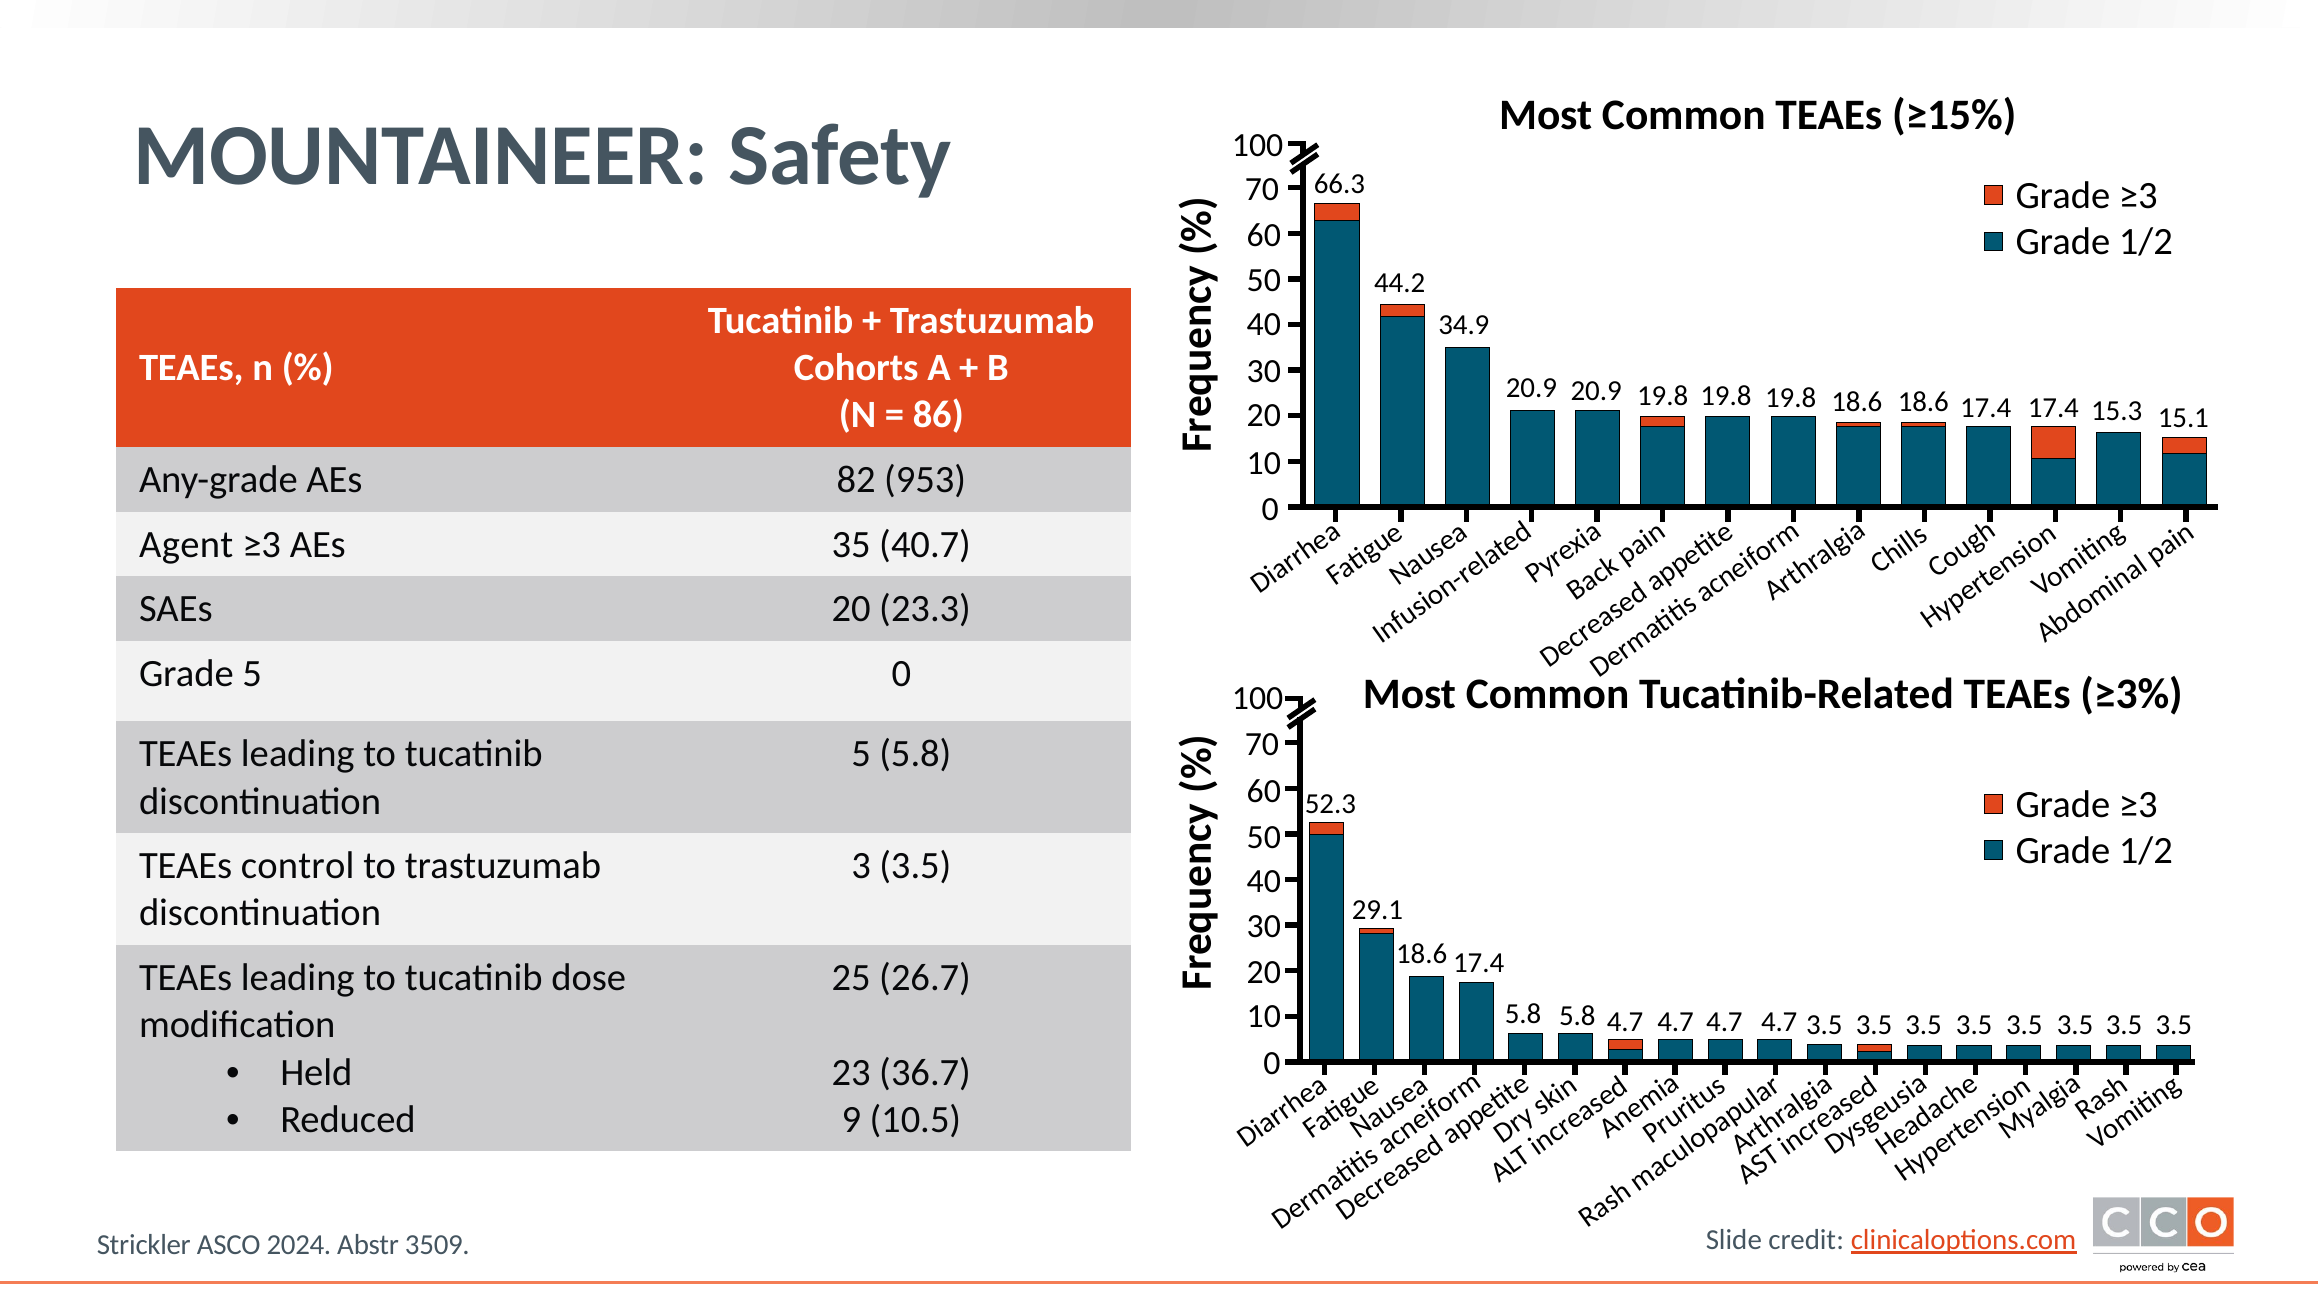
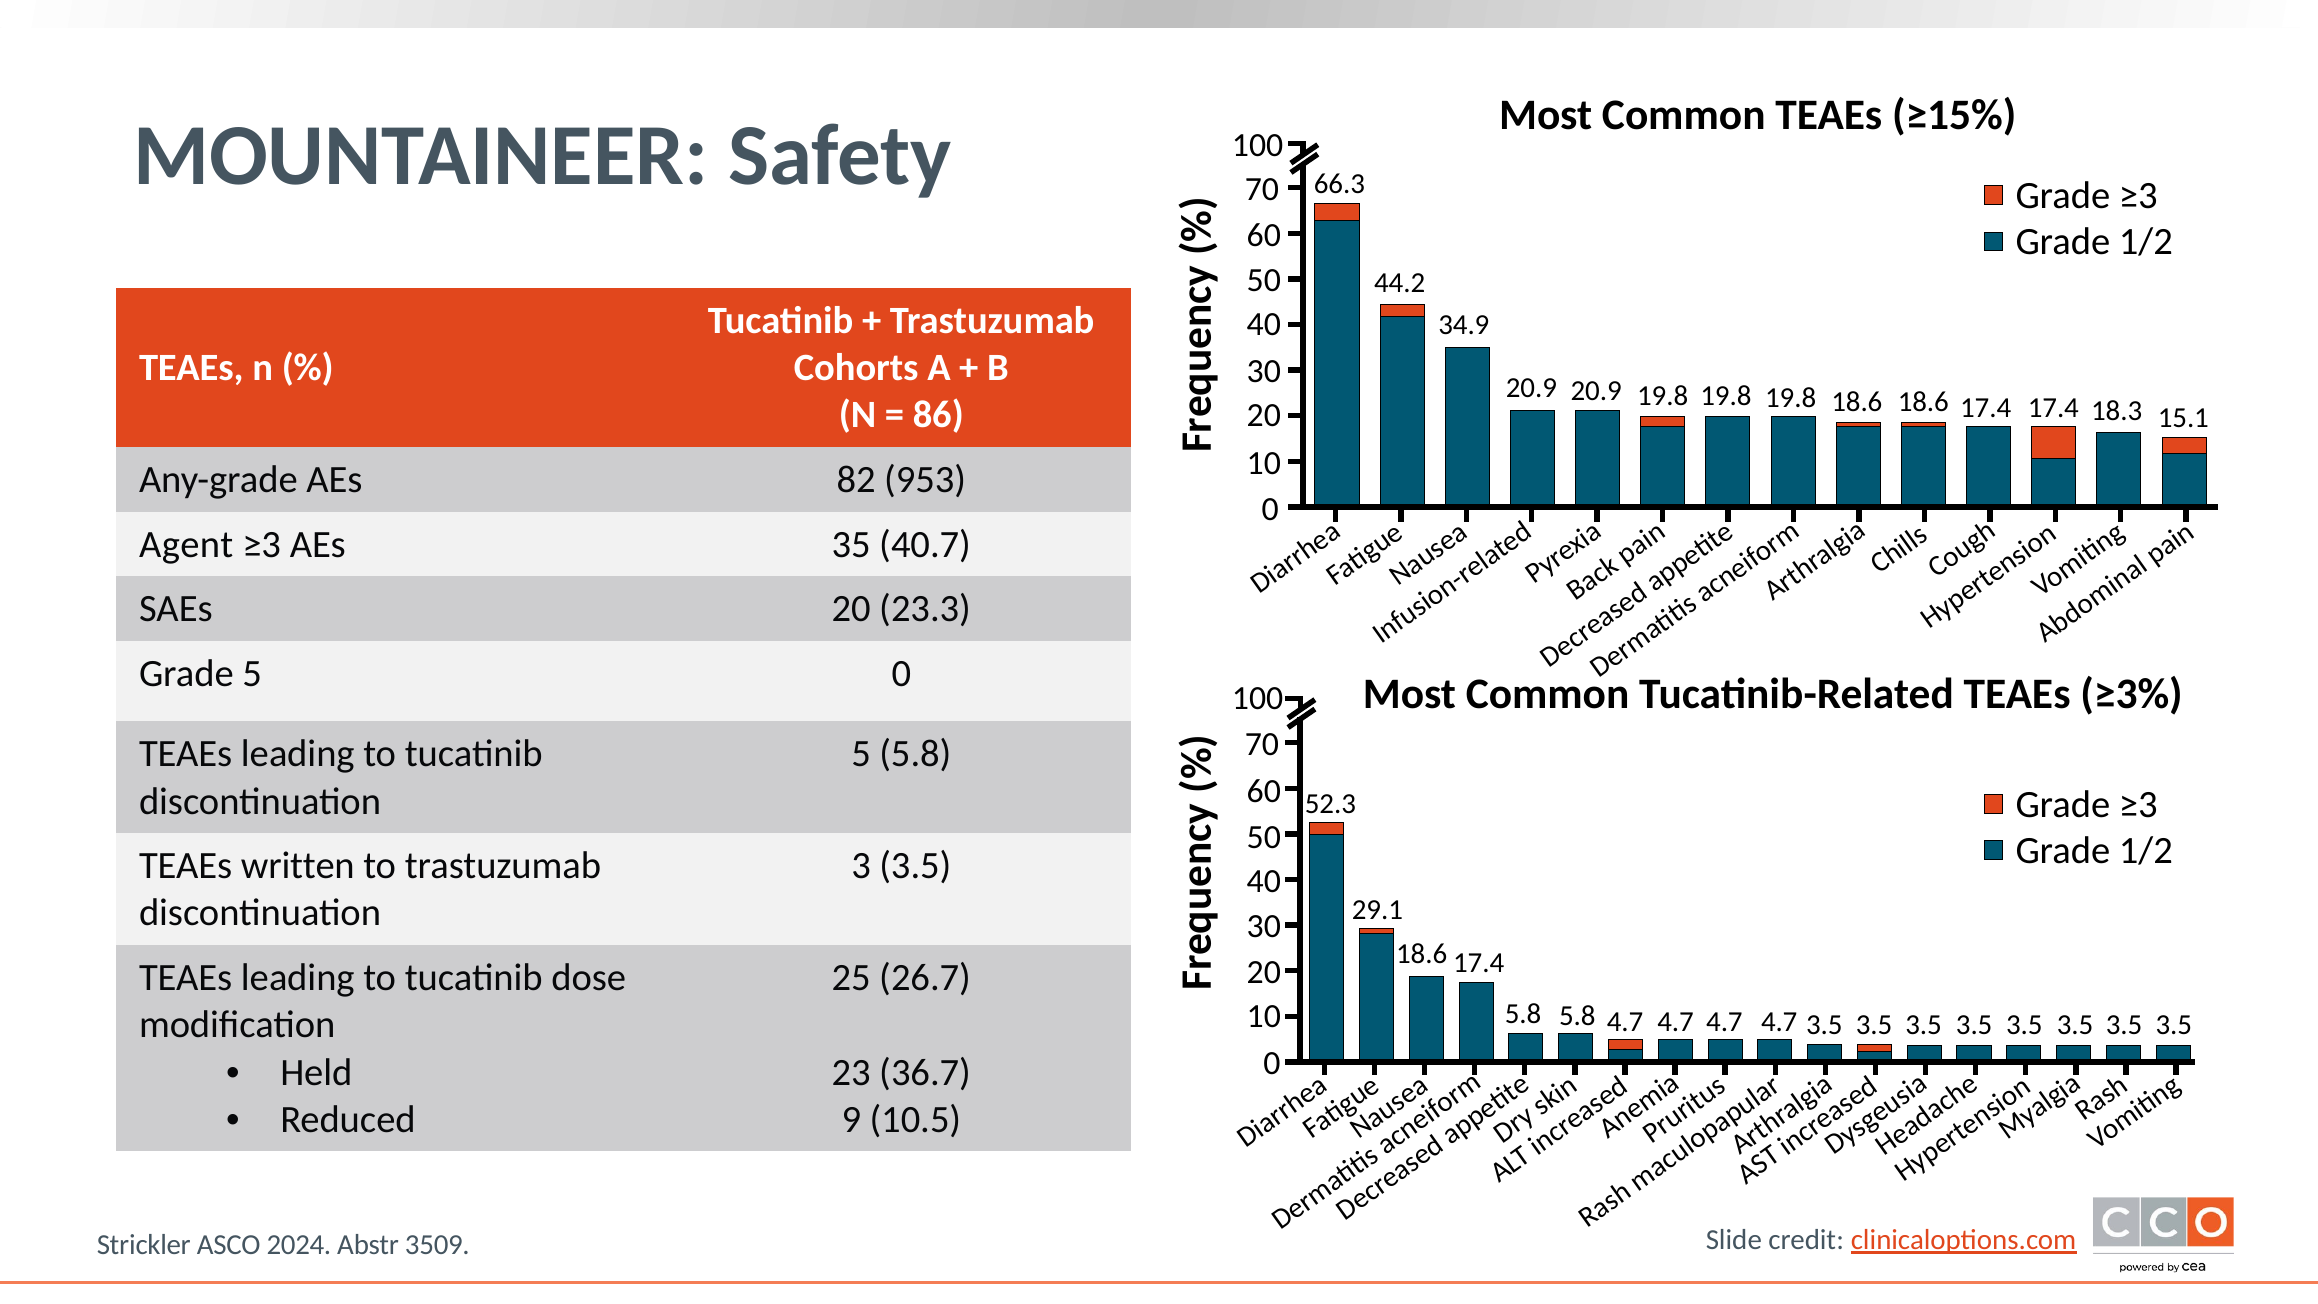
15.3: 15.3 -> 18.3
control: control -> written
